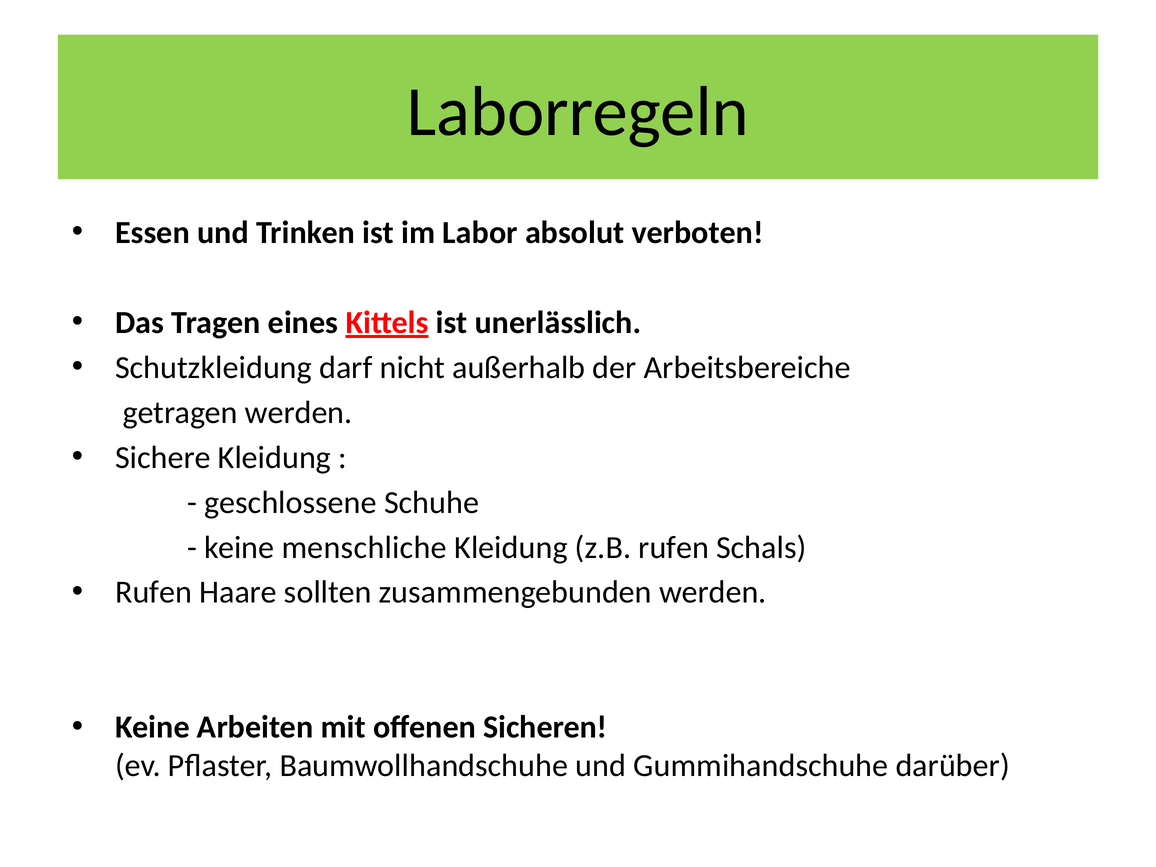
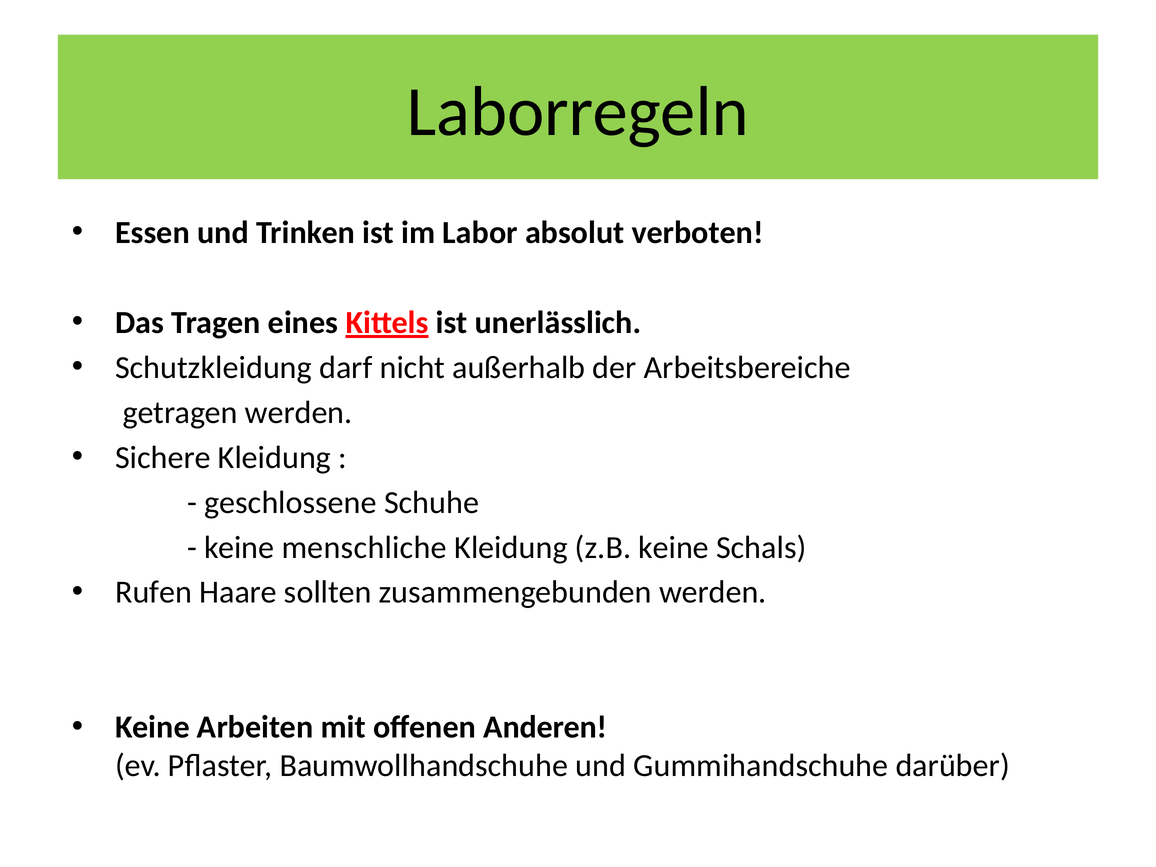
z.B rufen: rufen -> keine
Sicheren: Sicheren -> Anderen
